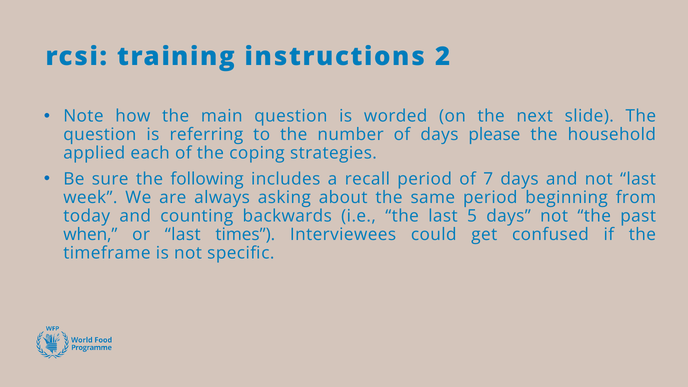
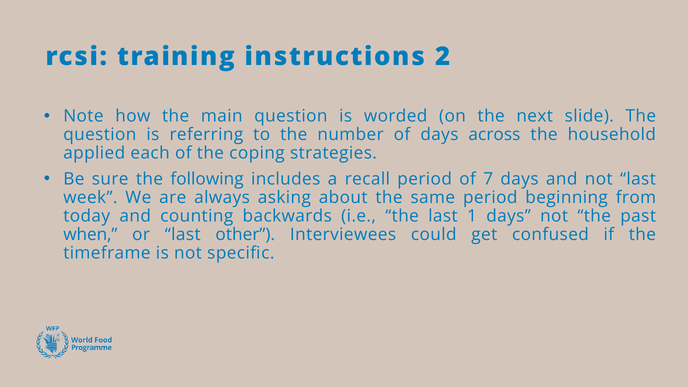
please: please -> across
5: 5 -> 1
times: times -> other
